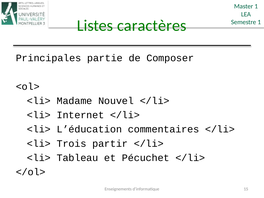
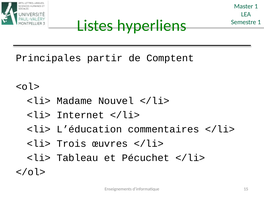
caractères: caractères -> hyperliens
partie: partie -> partir
Composer: Composer -> Comptent
partir: partir -> œuvres
